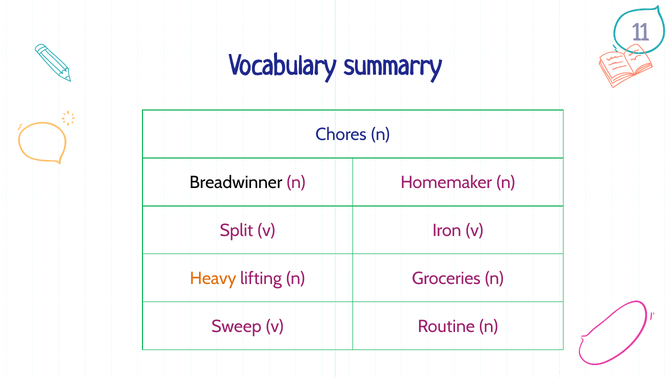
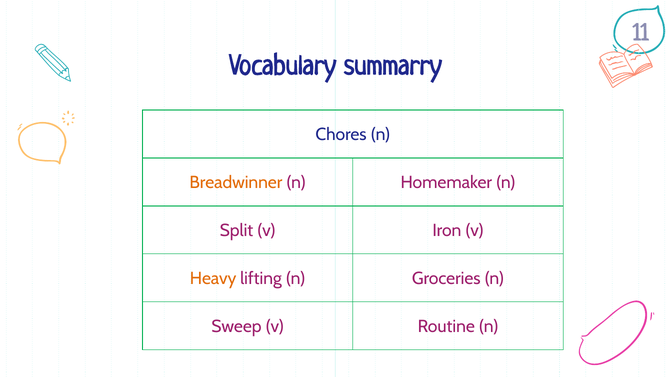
Breadwinner colour: black -> orange
